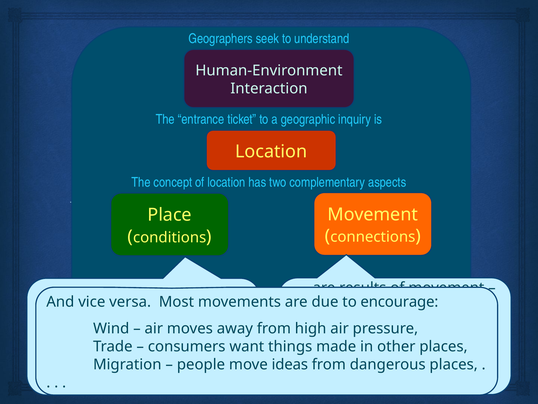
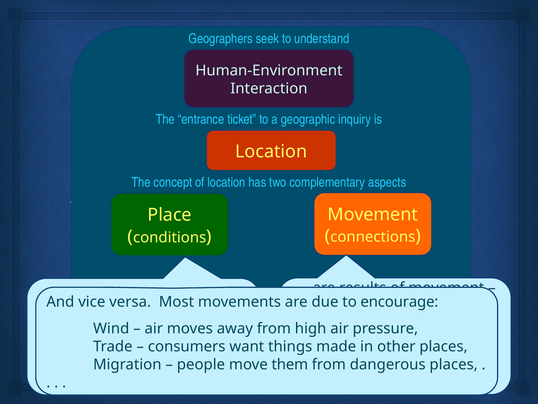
ideas: ideas -> them
